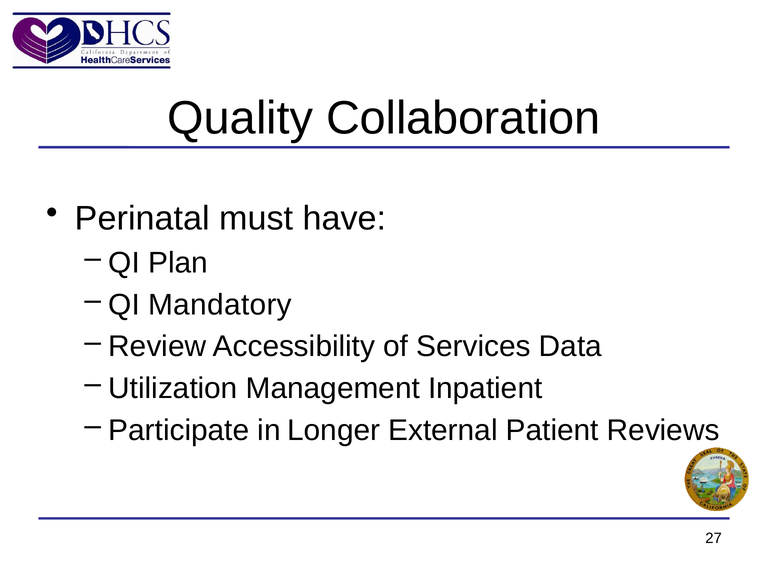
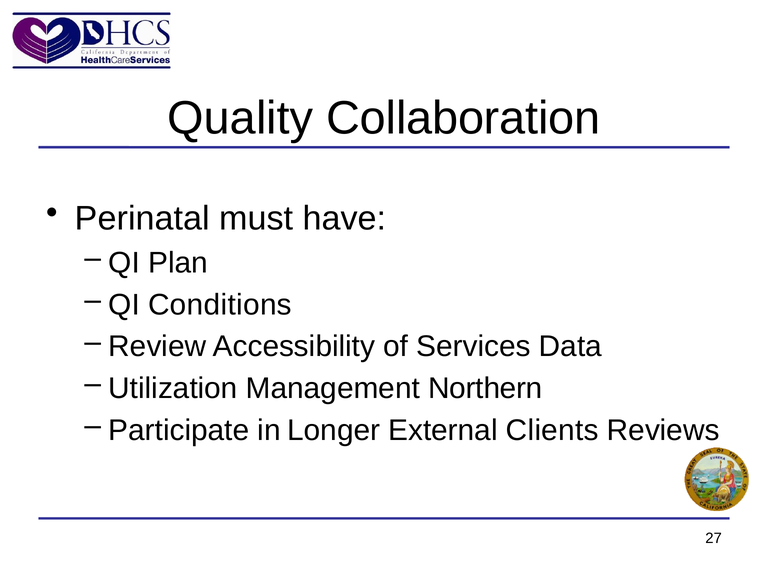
Mandatory: Mandatory -> Conditions
Inpatient: Inpatient -> Northern
Patient: Patient -> Clients
